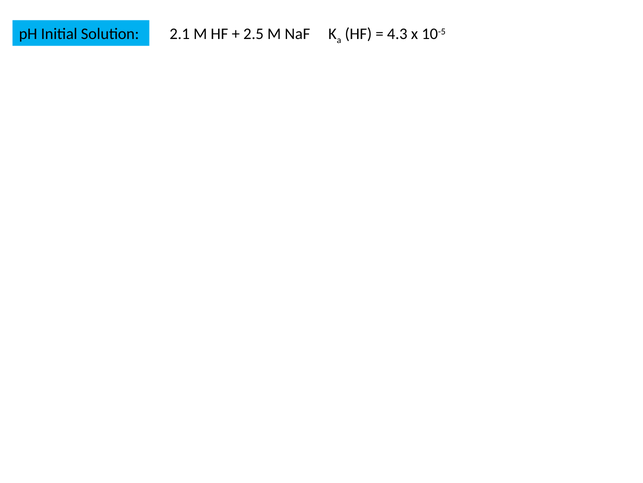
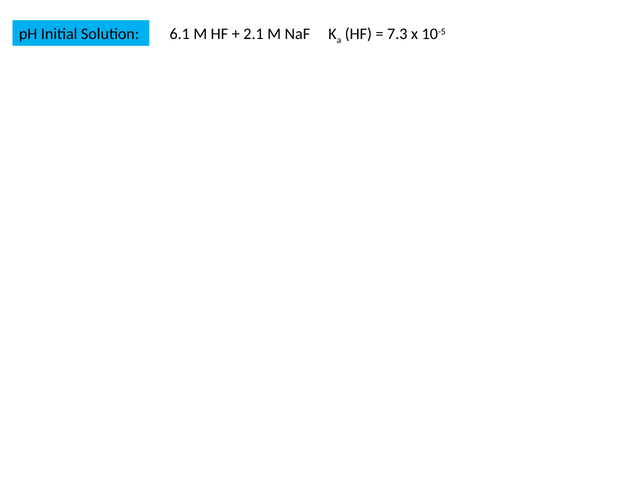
2.1: 2.1 -> 6.1
2.5: 2.5 -> 2.1
4.3: 4.3 -> 7.3
